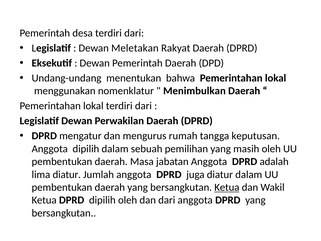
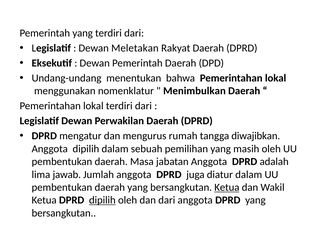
Pemerintah desa: desa -> yang
keputusan: keputusan -> diwajibkan
lima diatur: diatur -> jawab
dipilih at (102, 200) underline: none -> present
